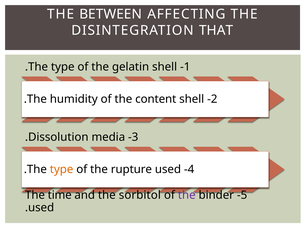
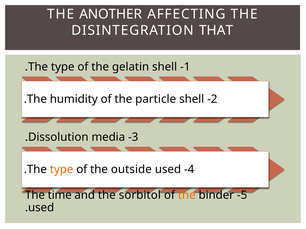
BETWEEN: BETWEEN -> ANOTHER
content: content -> particle
rupture: rupture -> outside
the at (187, 196) colour: purple -> orange
